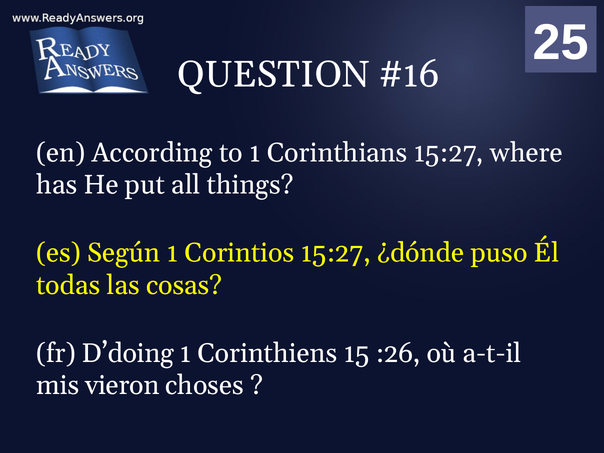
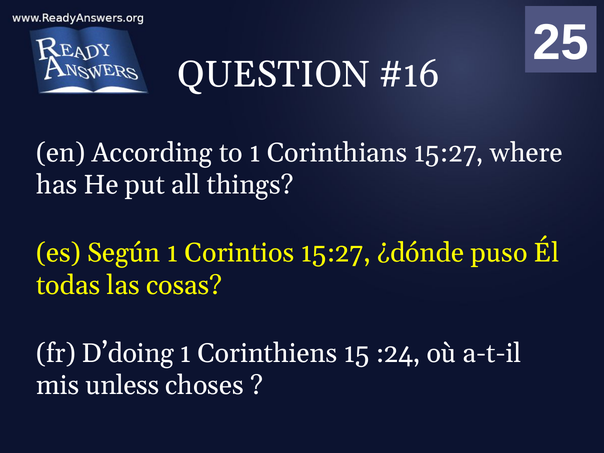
:26: :26 -> :24
vieron: vieron -> unless
